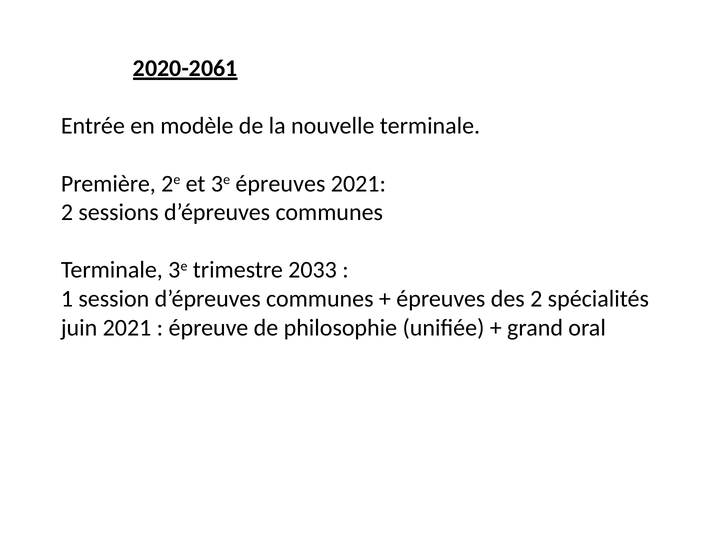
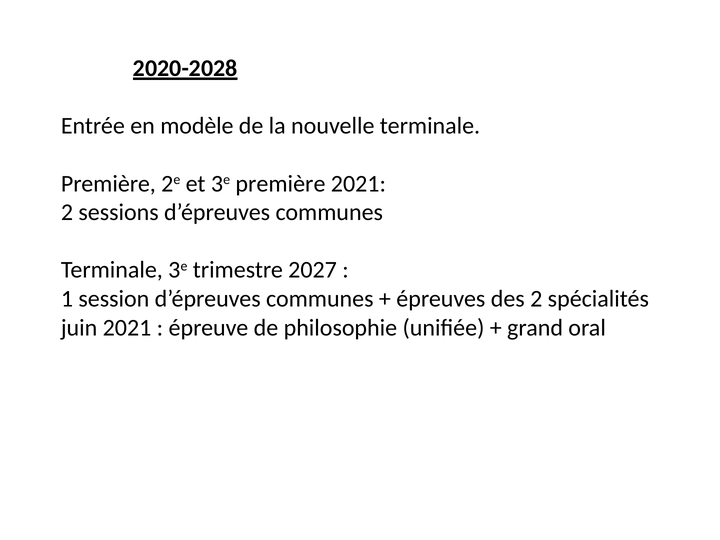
2020-2061: 2020-2061 -> 2020-2028
3e épreuves: épreuves -> première
2033: 2033 -> 2027
